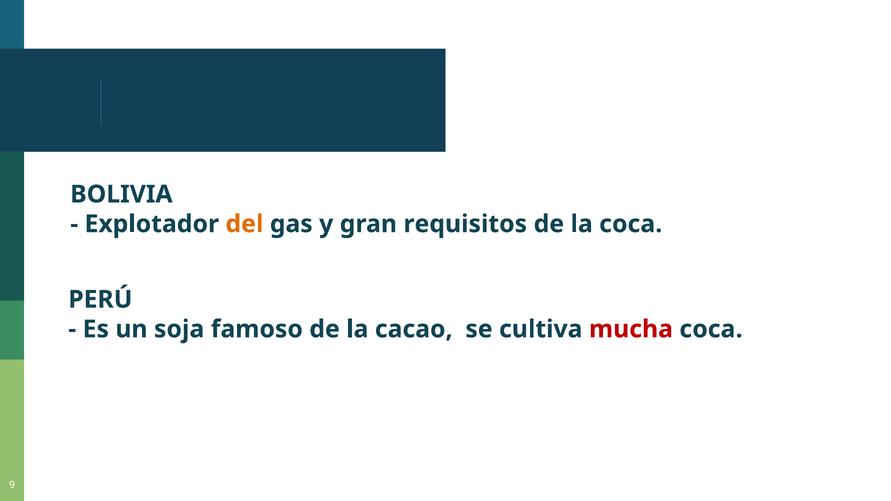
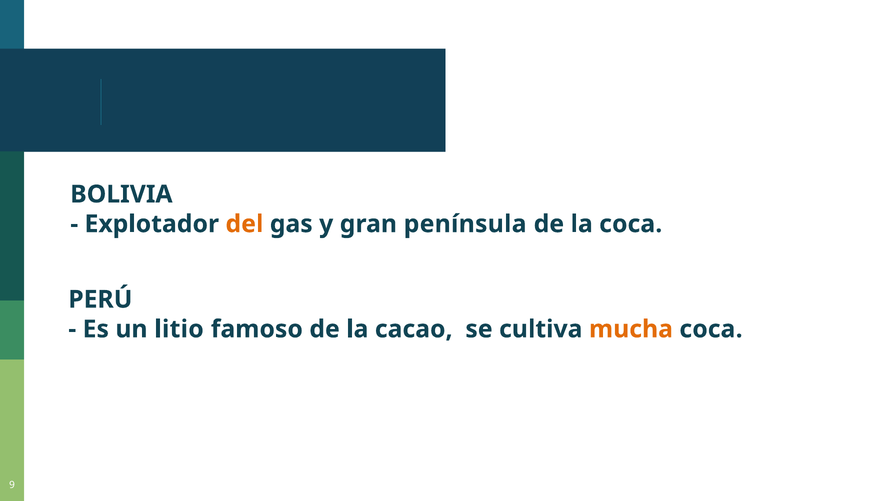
requisitos: requisitos -> península
soja: soja -> litio
mucha colour: red -> orange
